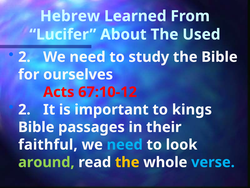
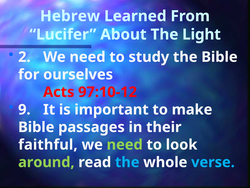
Used: Used -> Light
67:10-12: 67:10-12 -> 97:10-12
2 at (24, 109): 2 -> 9
kings: kings -> make
need at (125, 144) colour: light blue -> light green
the at (127, 162) colour: yellow -> light blue
